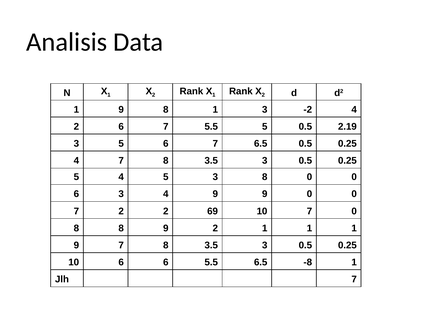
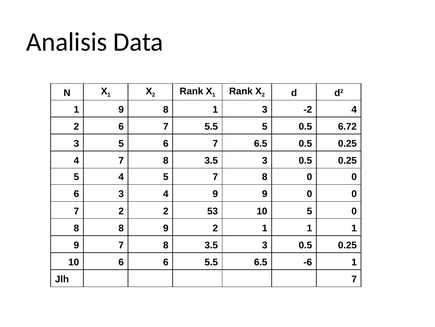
2.19: 2.19 -> 6.72
5 3: 3 -> 7
69: 69 -> 53
10 7: 7 -> 5
-8: -8 -> -6
